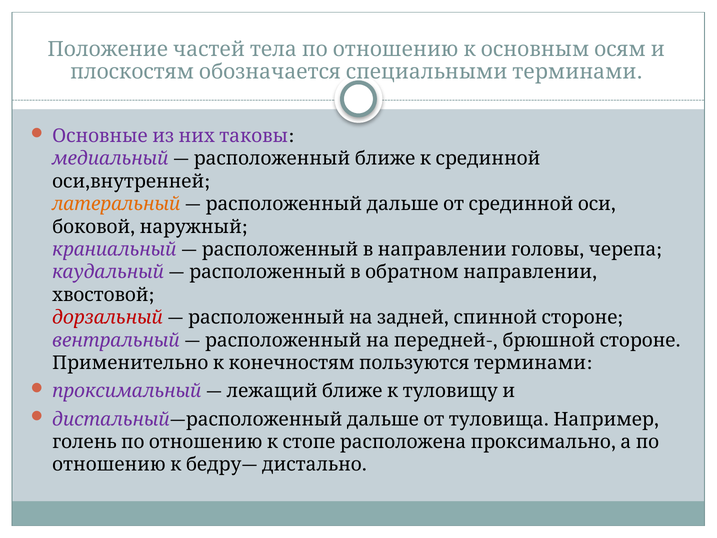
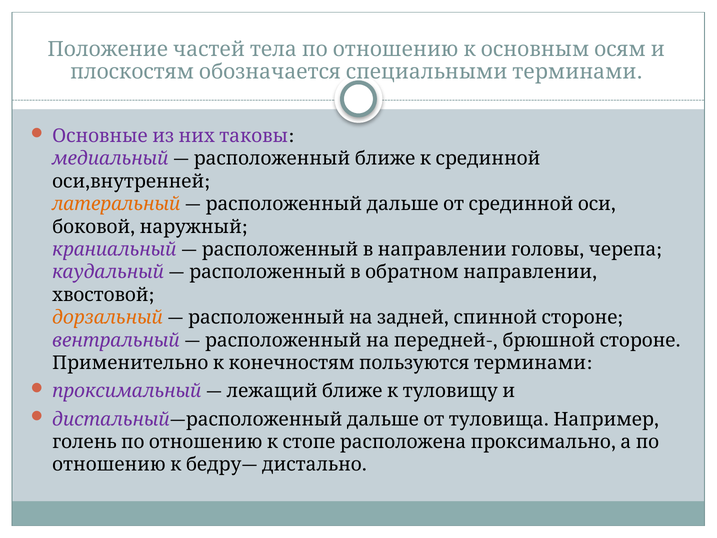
дорзальный colour: red -> orange
